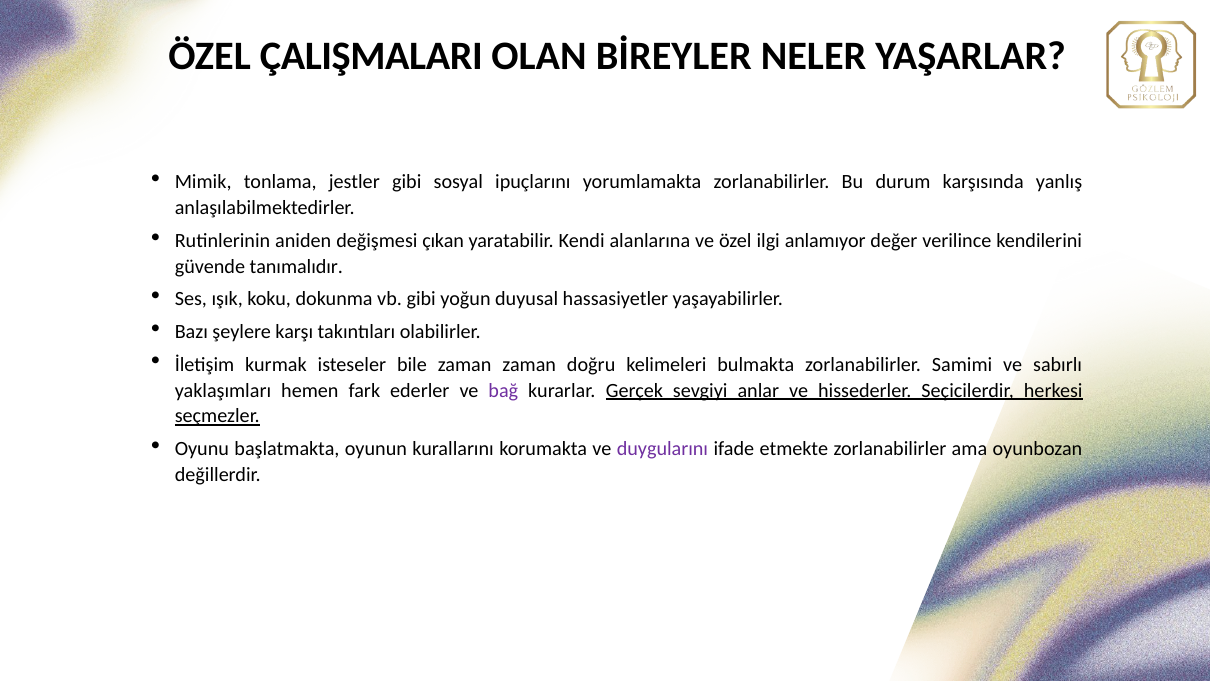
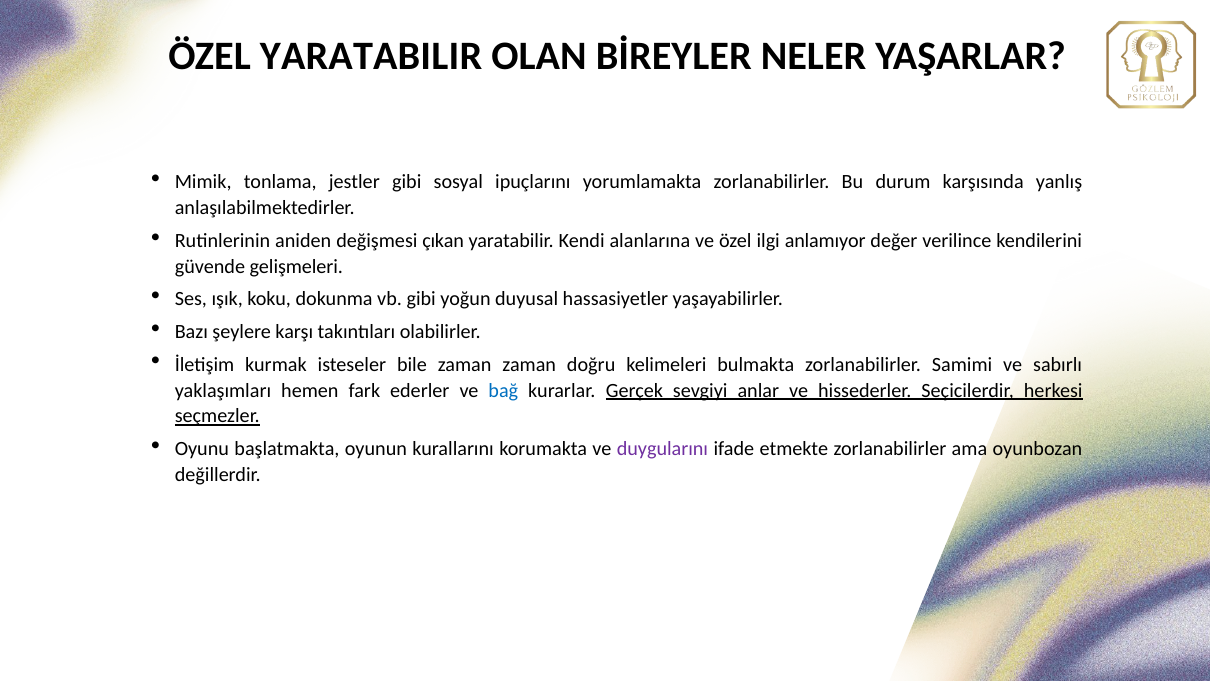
ÖZEL ÇALIŞMALARI: ÇALIŞMALARI -> YARATABILIR
tanımalıdır: tanımalıdır -> gelişmeleri
bağ colour: purple -> blue
